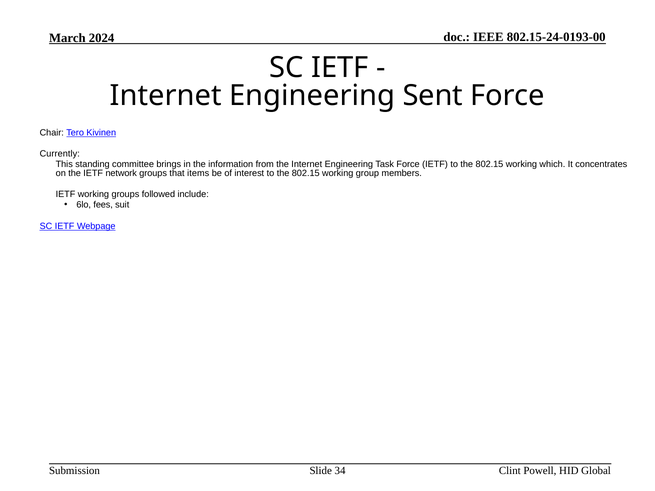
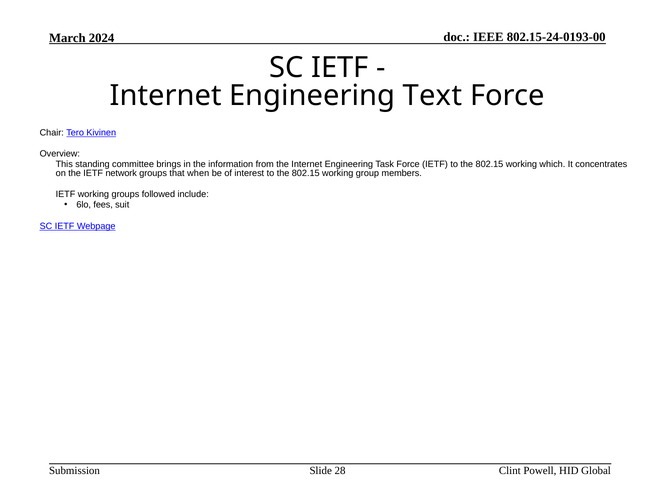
Sent: Sent -> Text
Currently: Currently -> Overview
items: items -> when
34: 34 -> 28
